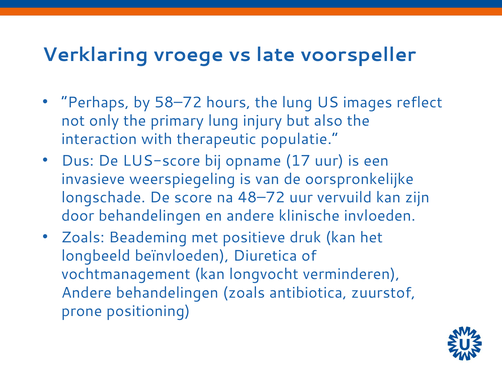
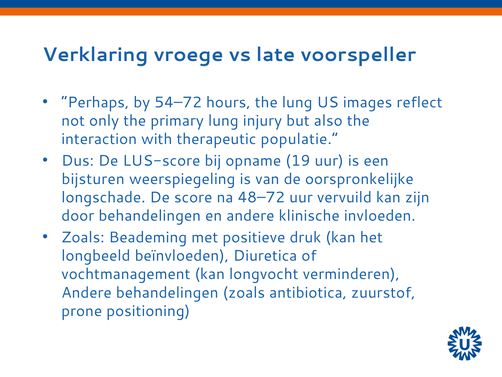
58–72: 58–72 -> 54–72
17: 17 -> 19
invasieve: invasieve -> bijsturen
